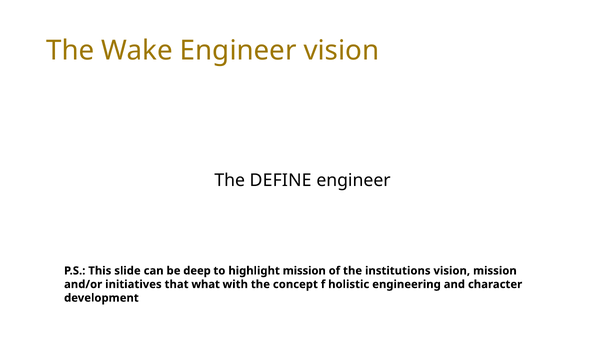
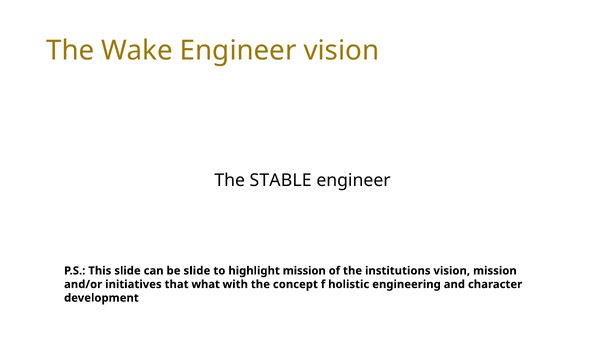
DEFINE: DEFINE -> STABLE
be deep: deep -> slide
